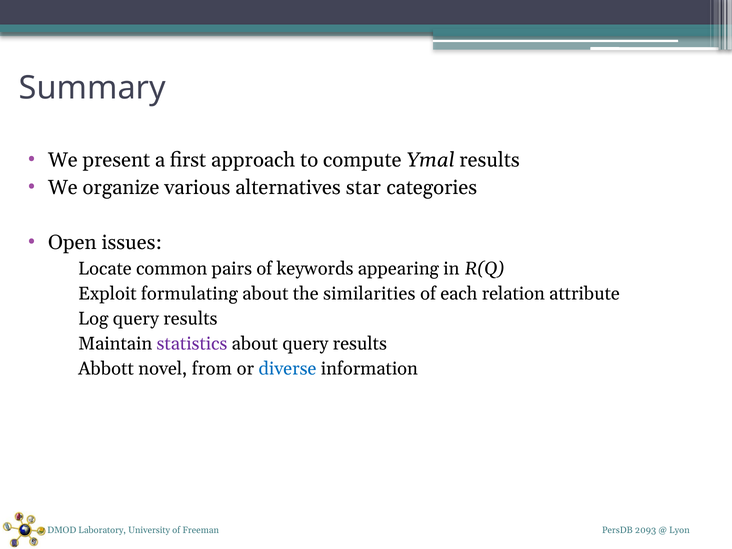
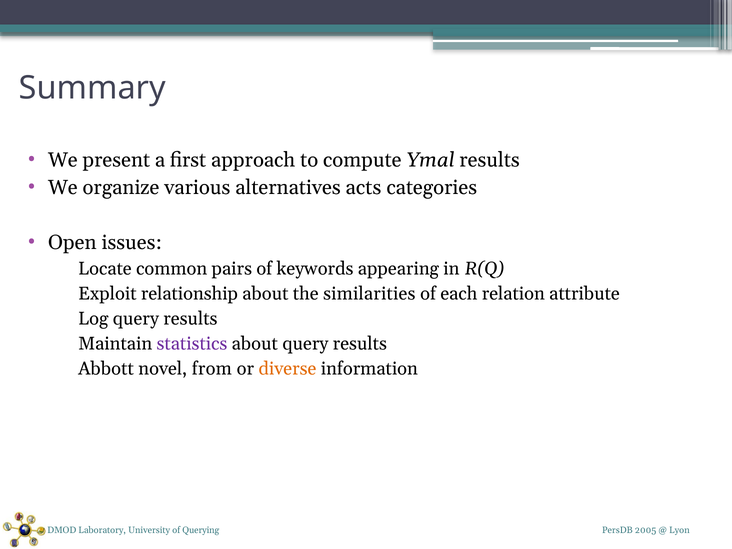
star: star -> acts
formulating: formulating -> relationship
diverse colour: blue -> orange
Freeman: Freeman -> Querying
2093: 2093 -> 2005
